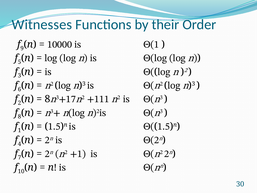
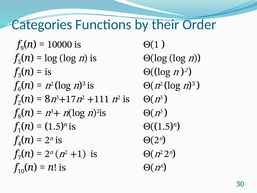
Witnesses: Witnesses -> Categories
